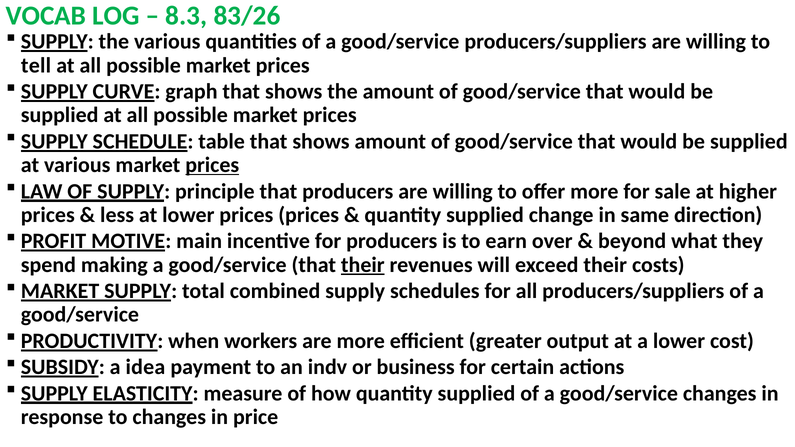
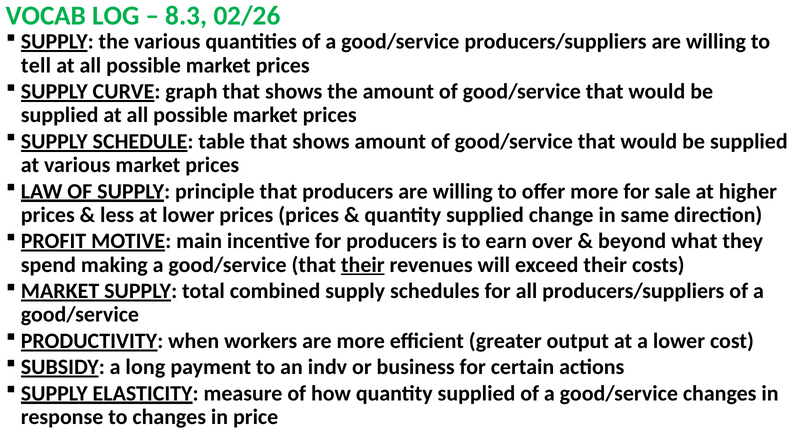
83/26: 83/26 -> 02/26
prices at (212, 165) underline: present -> none
idea: idea -> long
